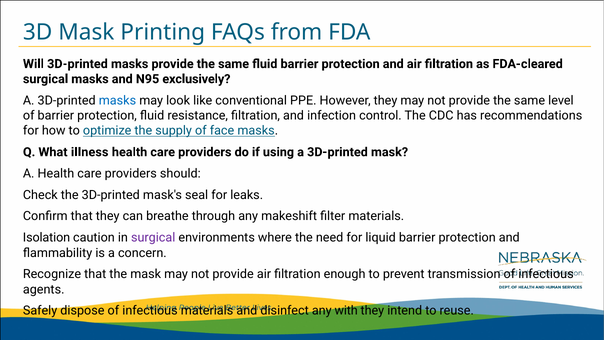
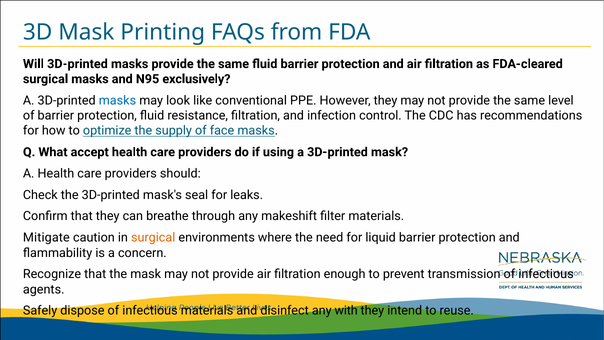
illness: illness -> accept
Isolation: Isolation -> Mitigate
surgical at (153, 238) colour: purple -> orange
